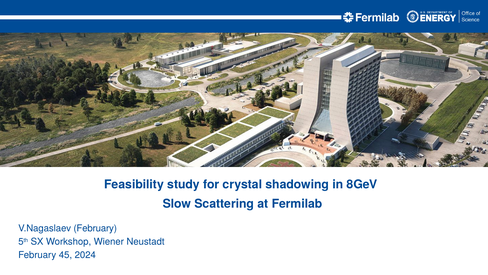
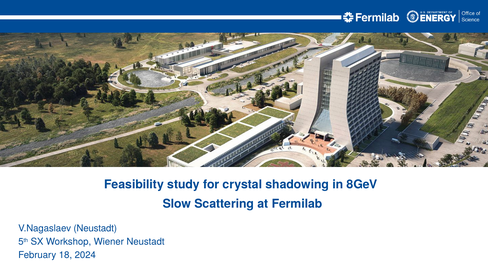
V.Nagaslaev February: February -> Neustadt
45: 45 -> 18
